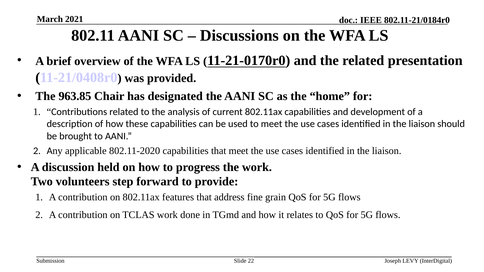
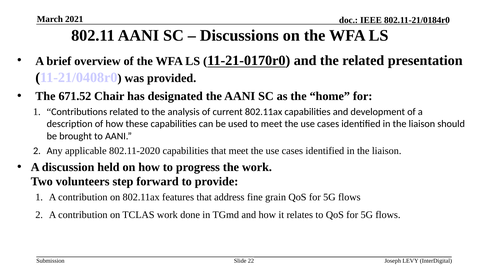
963.85: 963.85 -> 671.52
